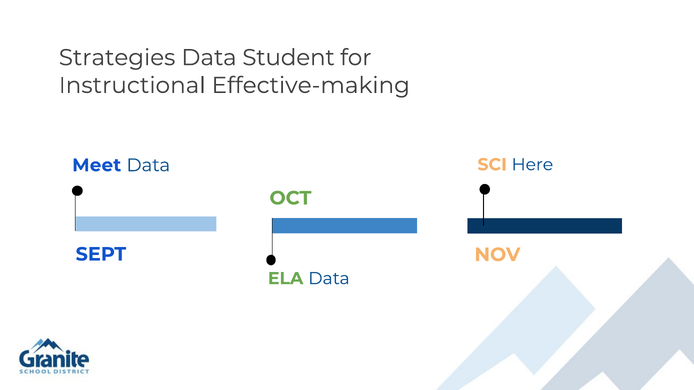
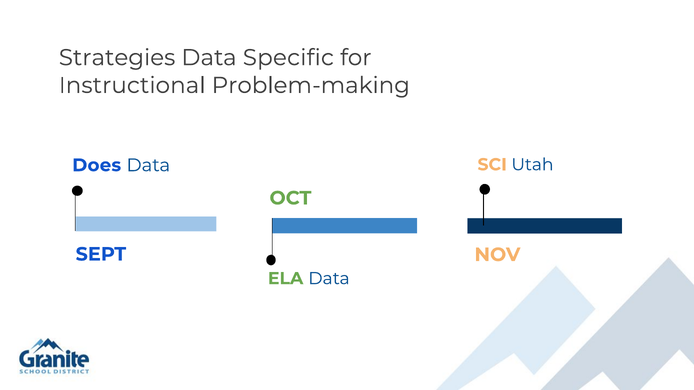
Student: Student -> Specific
Effective-making: Effective-making -> Problem-making
Here: Here -> Utah
Meet: Meet -> Does
